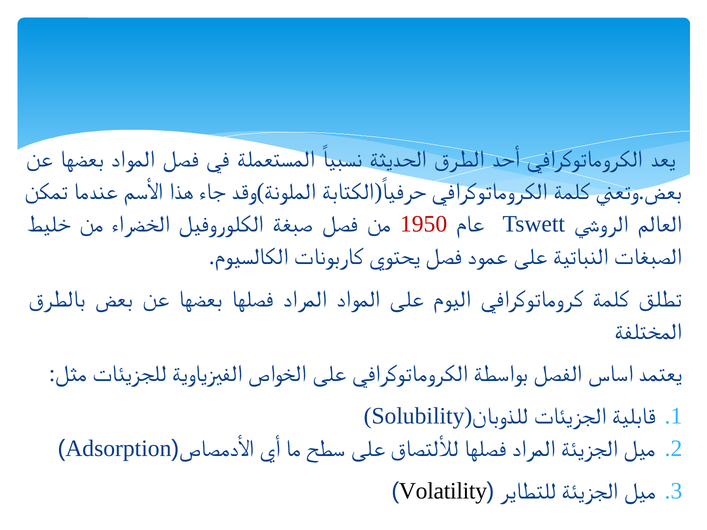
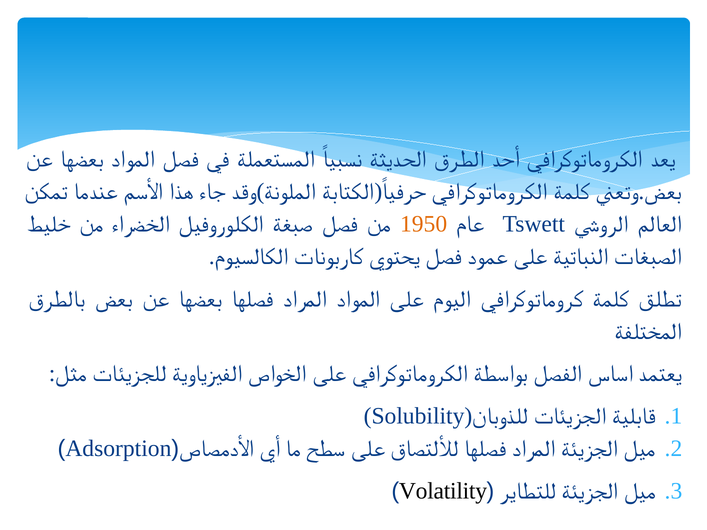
1950 colour: red -> orange
